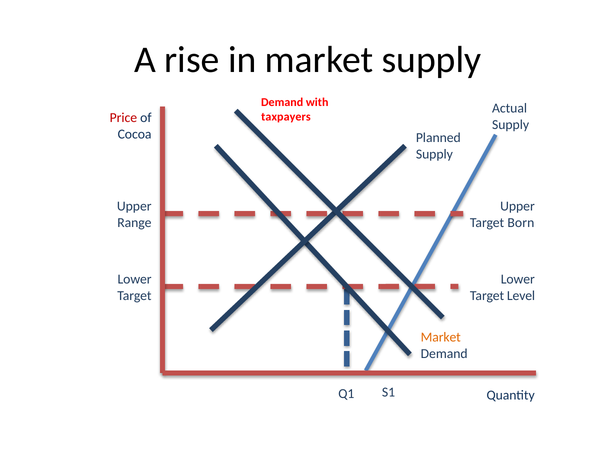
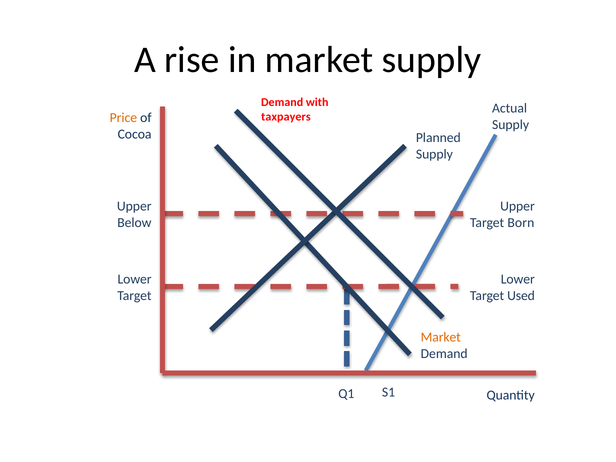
Price colour: red -> orange
Range: Range -> Below
Level: Level -> Used
